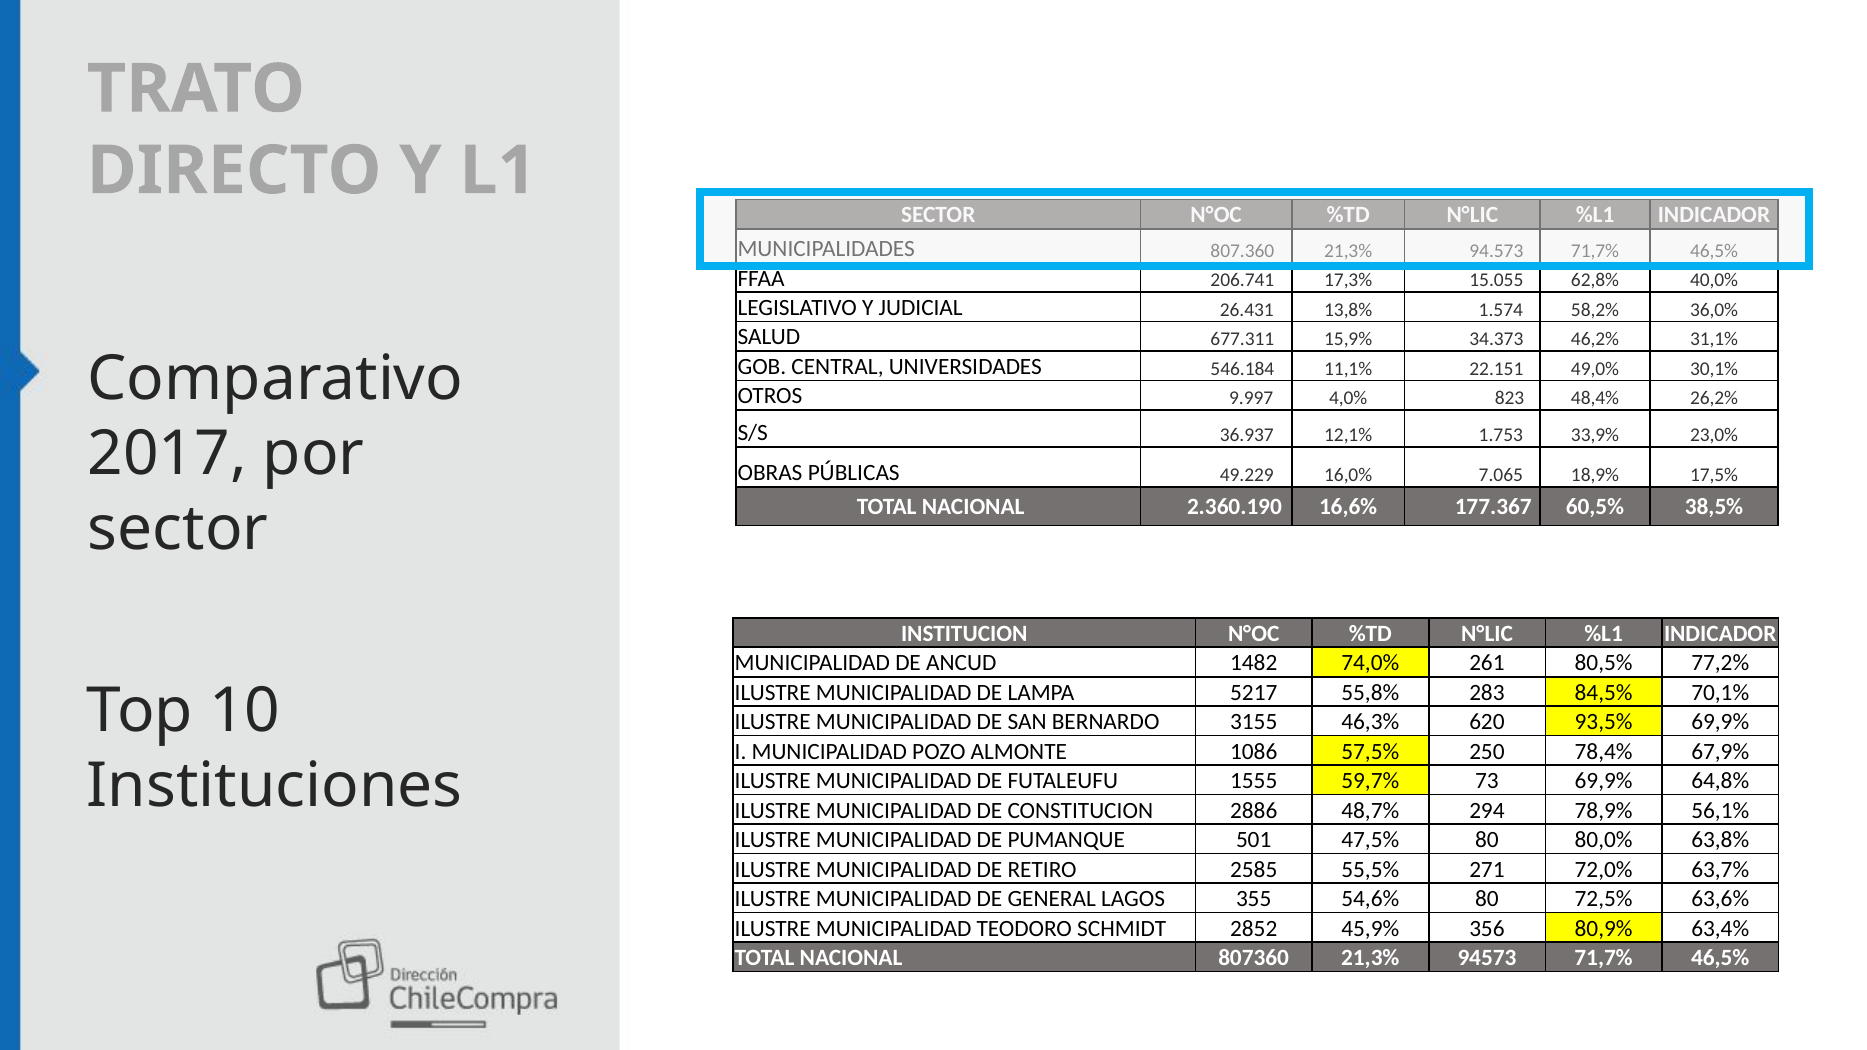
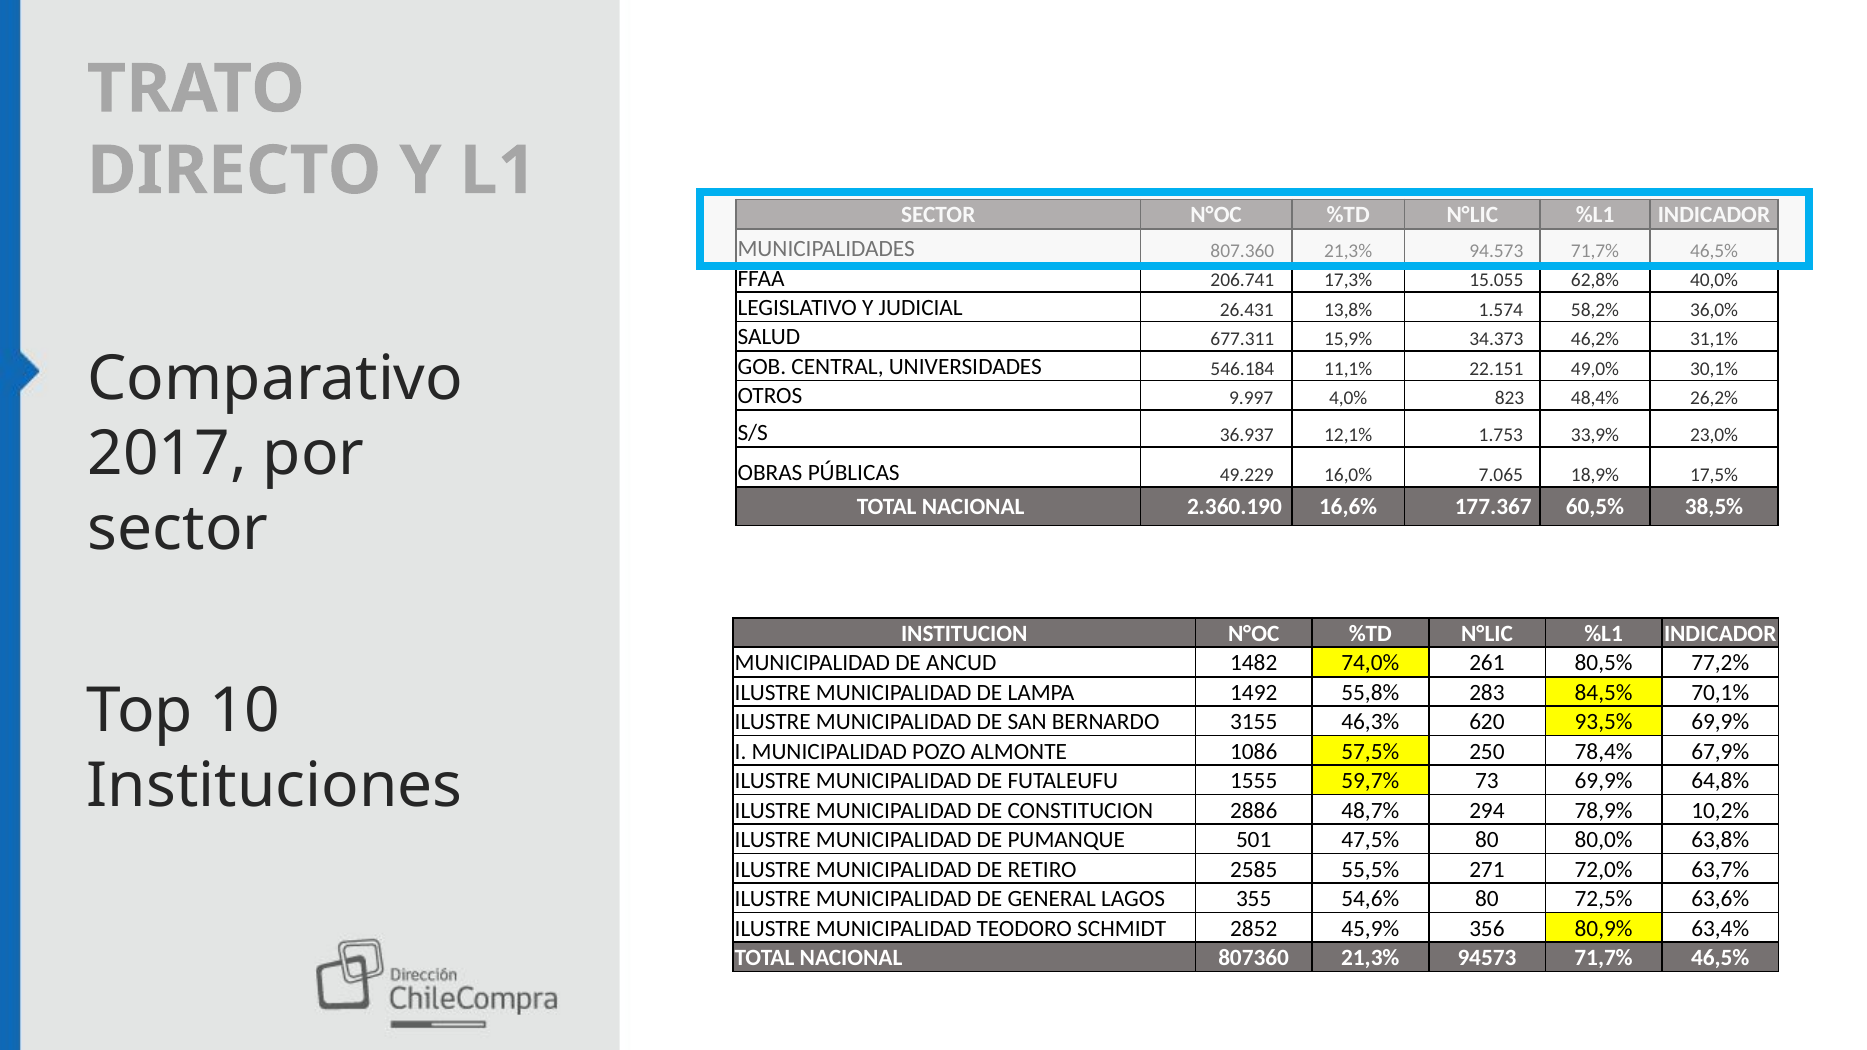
5217: 5217 -> 1492
56,1%: 56,1% -> 10,2%
